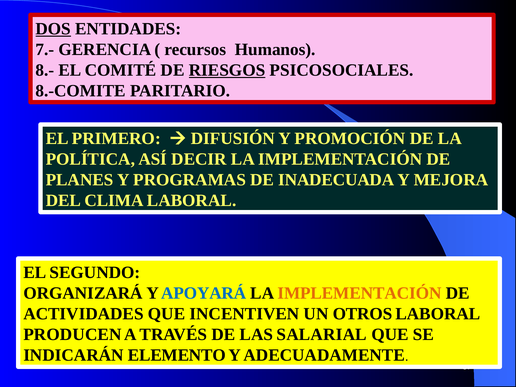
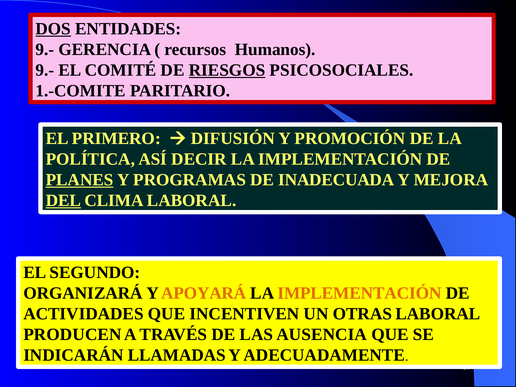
7.- at (45, 49): 7.- -> 9.-
8.- at (45, 70): 8.- -> 9.-
8.-COMITE: 8.-COMITE -> 1.-COMITE
PLANES underline: none -> present
DEL underline: none -> present
APOYARÁ colour: blue -> orange
OTROS: OTROS -> OTRAS
SALARIAL: SALARIAL -> AUSENCIA
ELEMENTO: ELEMENTO -> LLAMADAS
